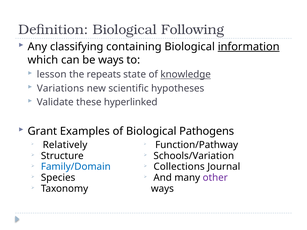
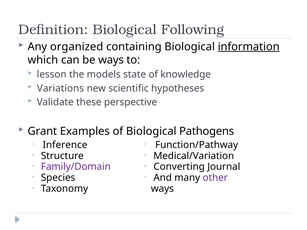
classifying: classifying -> organized
repeats: repeats -> models
knowledge underline: present -> none
hyperlinked: hyperlinked -> perspective
Relatively: Relatively -> Inference
Schools/Variation: Schools/Variation -> Medical/Variation
Family/Domain colour: blue -> purple
Collections: Collections -> Converting
